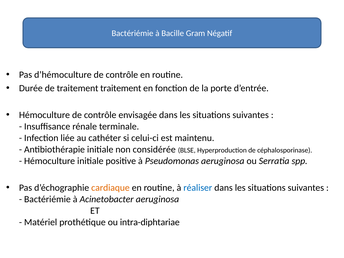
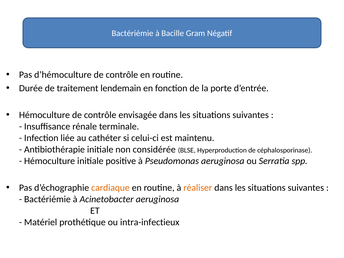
traitement traitement: traitement -> lendemain
réaliser colour: blue -> orange
intra-diphtariae: intra-diphtariae -> intra-infectieux
